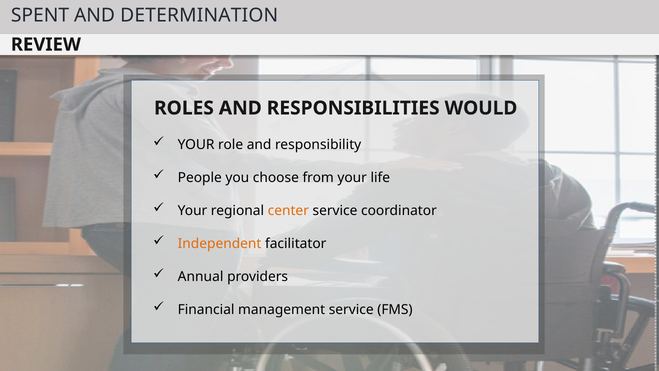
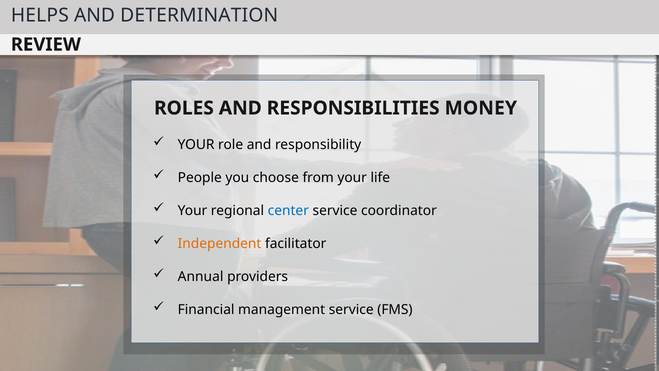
SPENT: SPENT -> HELPS
WOULD: WOULD -> MONEY
center colour: orange -> blue
